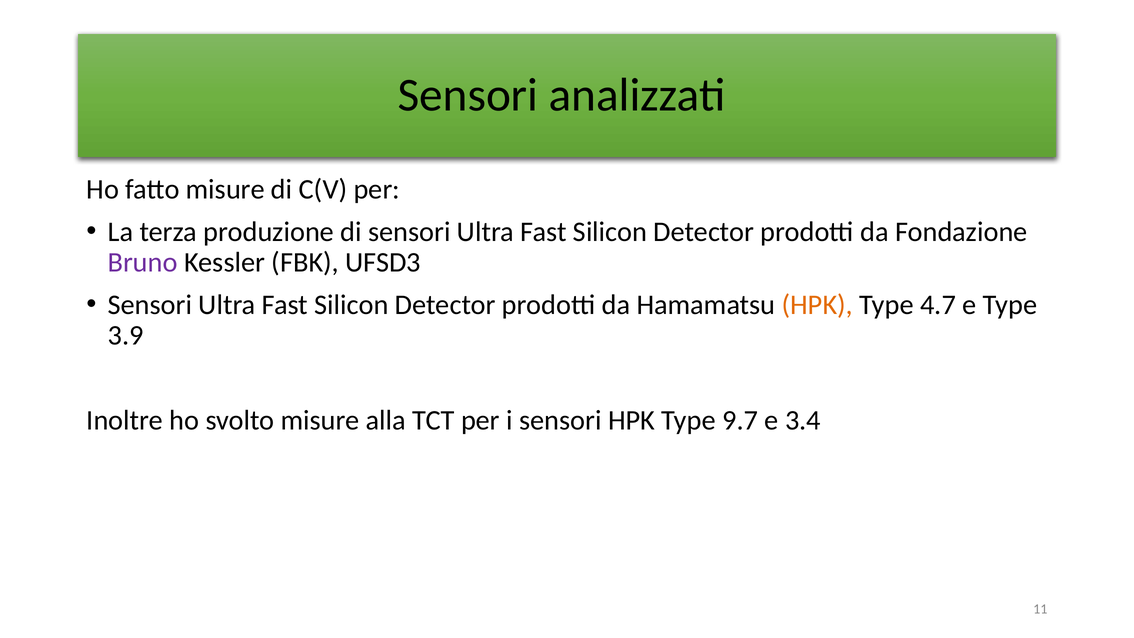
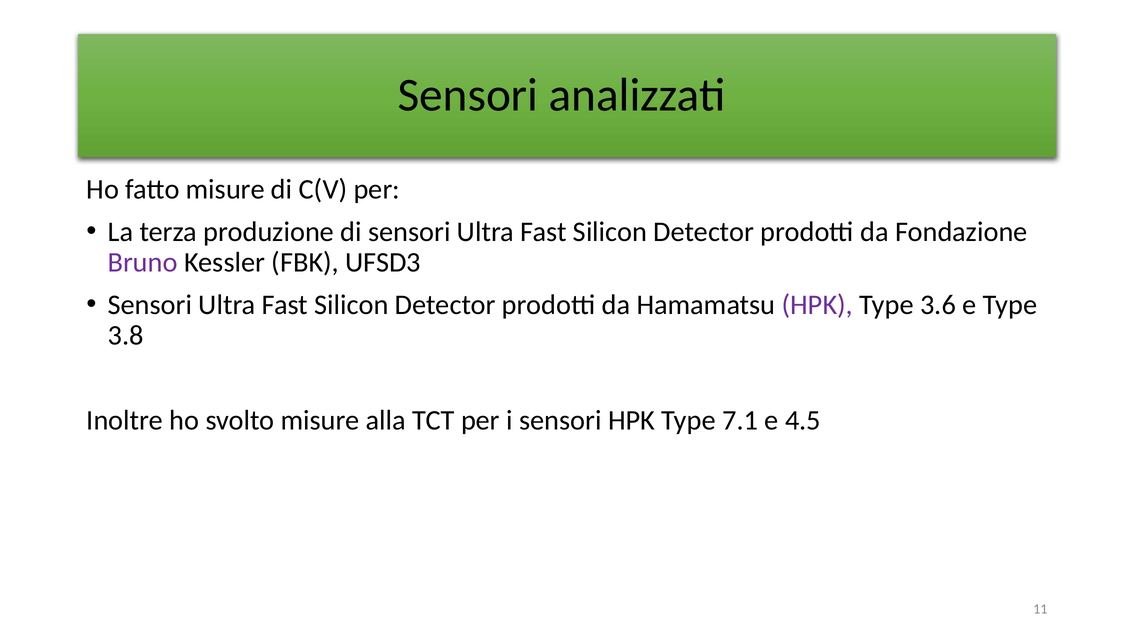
HPK at (817, 305) colour: orange -> purple
4.7: 4.7 -> 3.6
3.9: 3.9 -> 3.8
9.7: 9.7 -> 7.1
3.4: 3.4 -> 4.5
